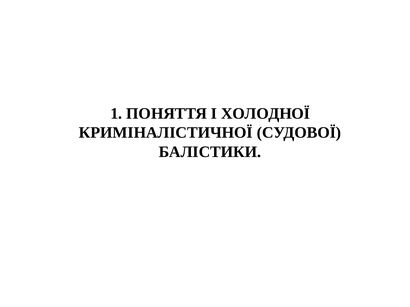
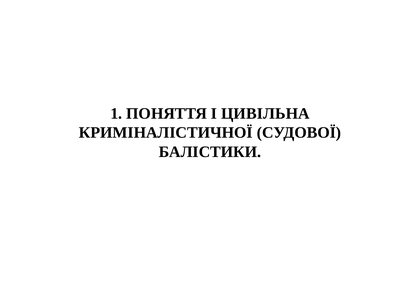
ХОЛОДНОЇ: ХОЛОДНОЇ -> ЦИВІЛЬНА
